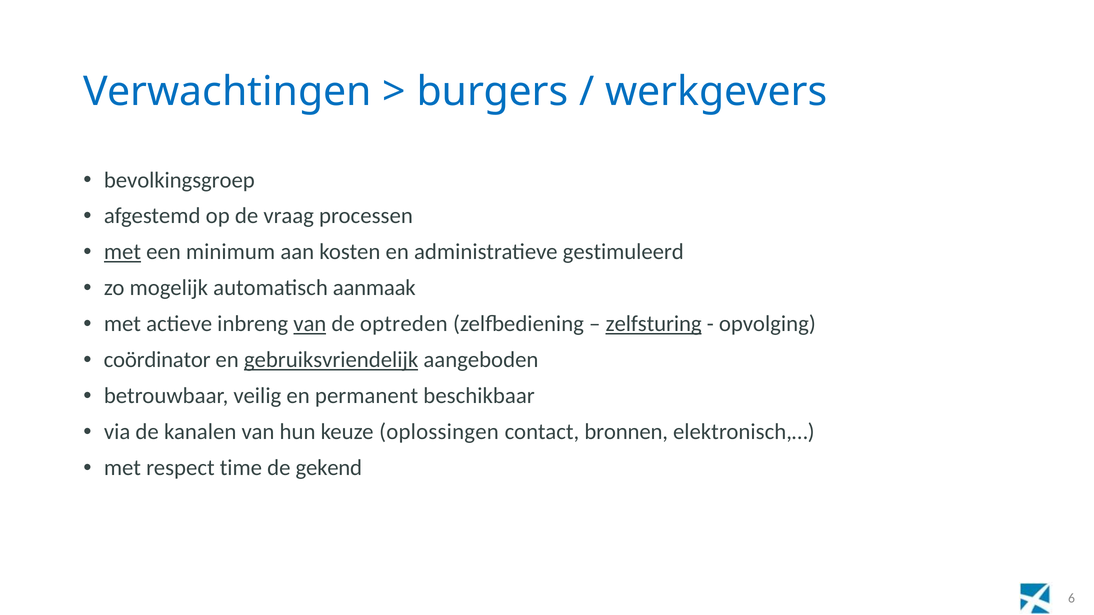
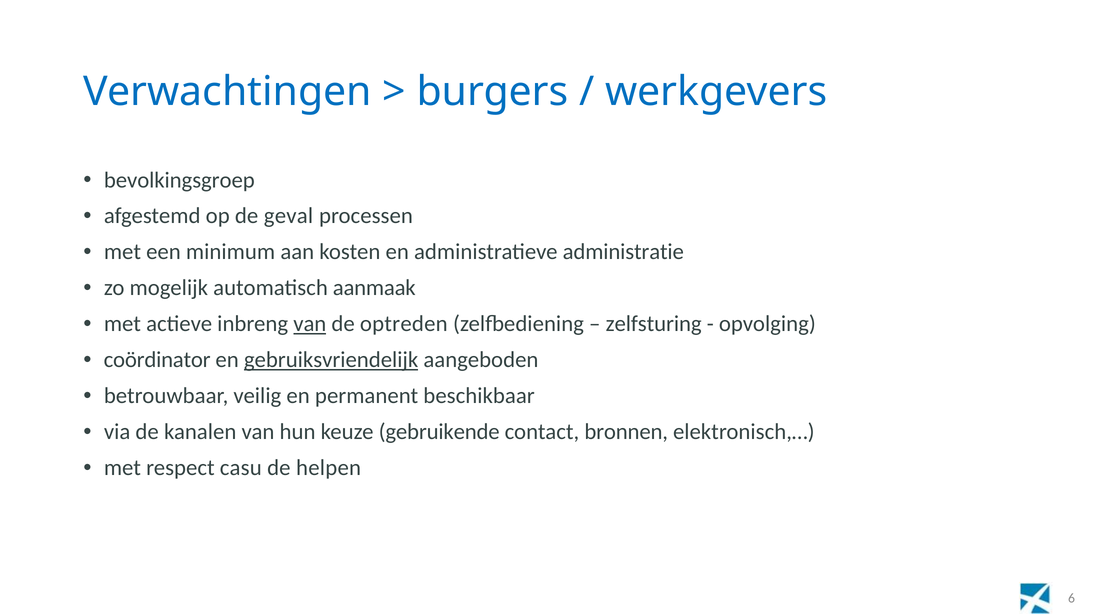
vraag: vraag -> geval
met at (122, 252) underline: present -> none
gestimuleerd: gestimuleerd -> administratie
zelfsturing underline: present -> none
oplossingen: oplossingen -> gebruikende
time: time -> casu
gekend: gekend -> helpen
